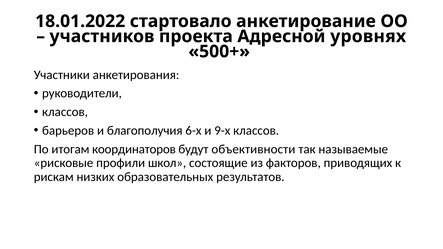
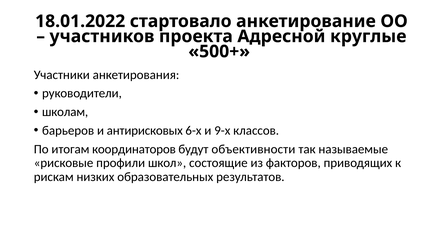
уровнях: уровнях -> круглые
классов at (65, 112): классов -> школам
благополучия: благополучия -> антирисковых
